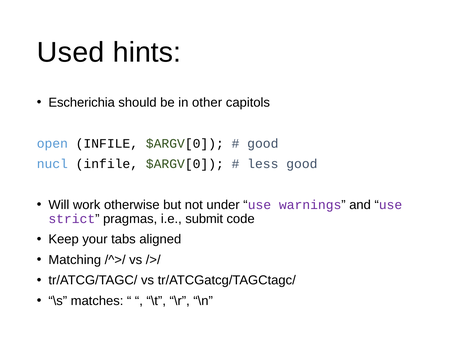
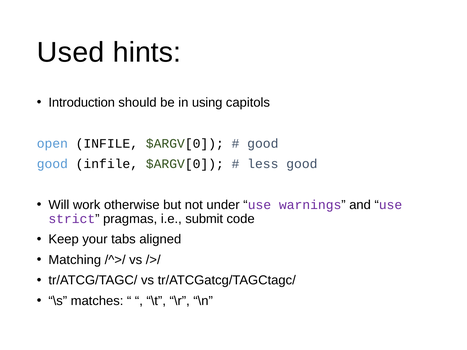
Escherichia: Escherichia -> Introduction
other: other -> using
nucl at (52, 164): nucl -> good
